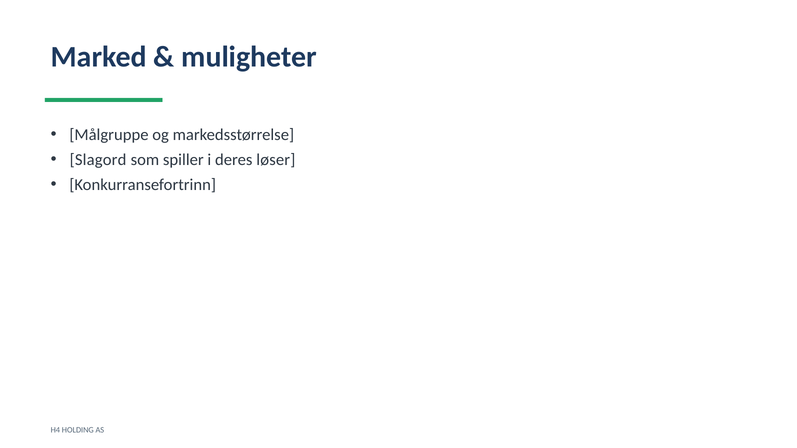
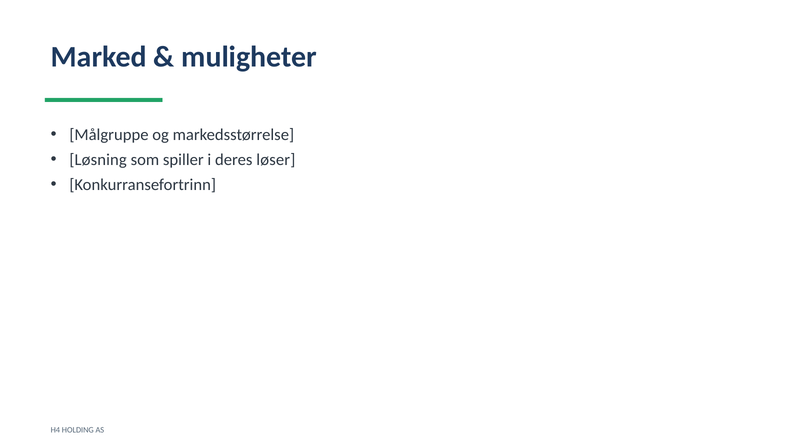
Slagord: Slagord -> Løsning
